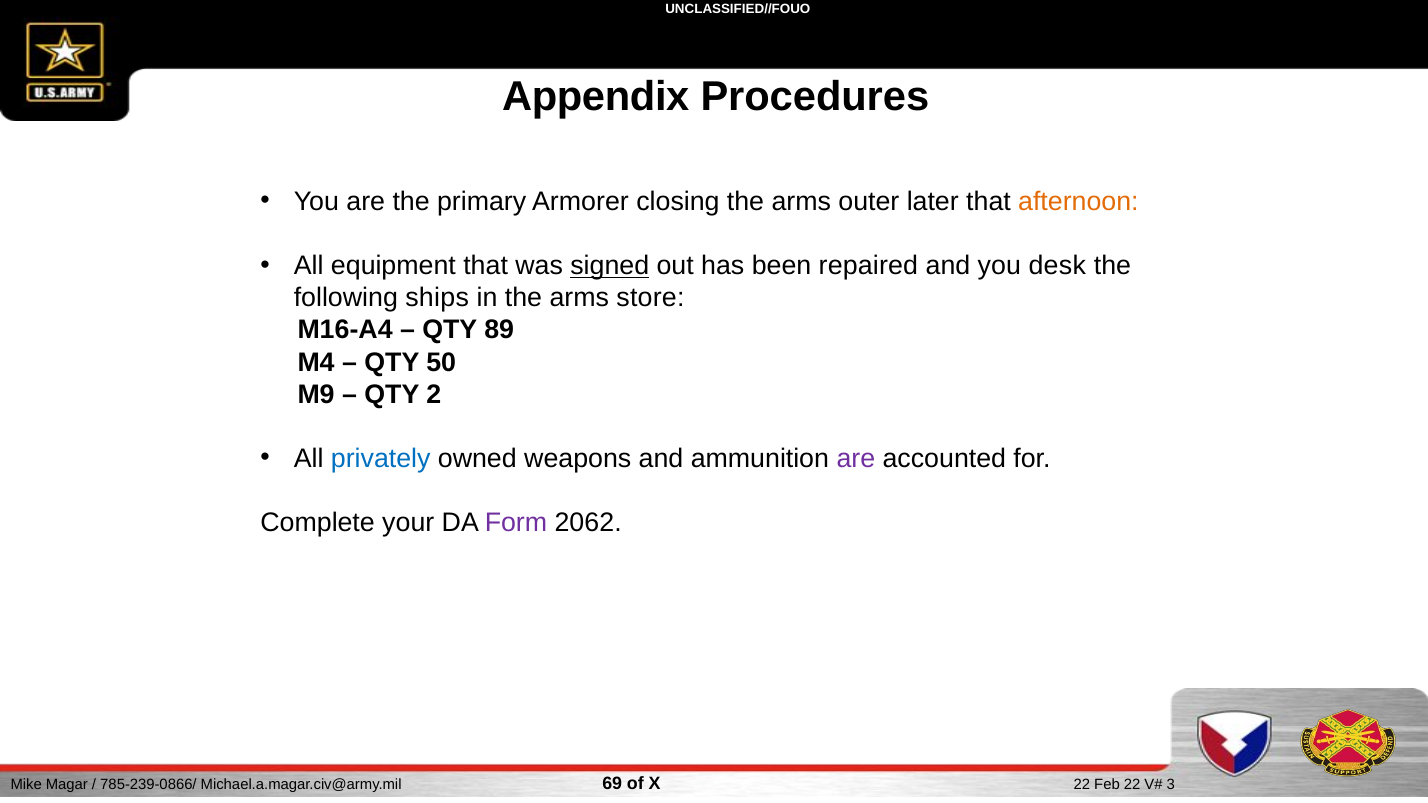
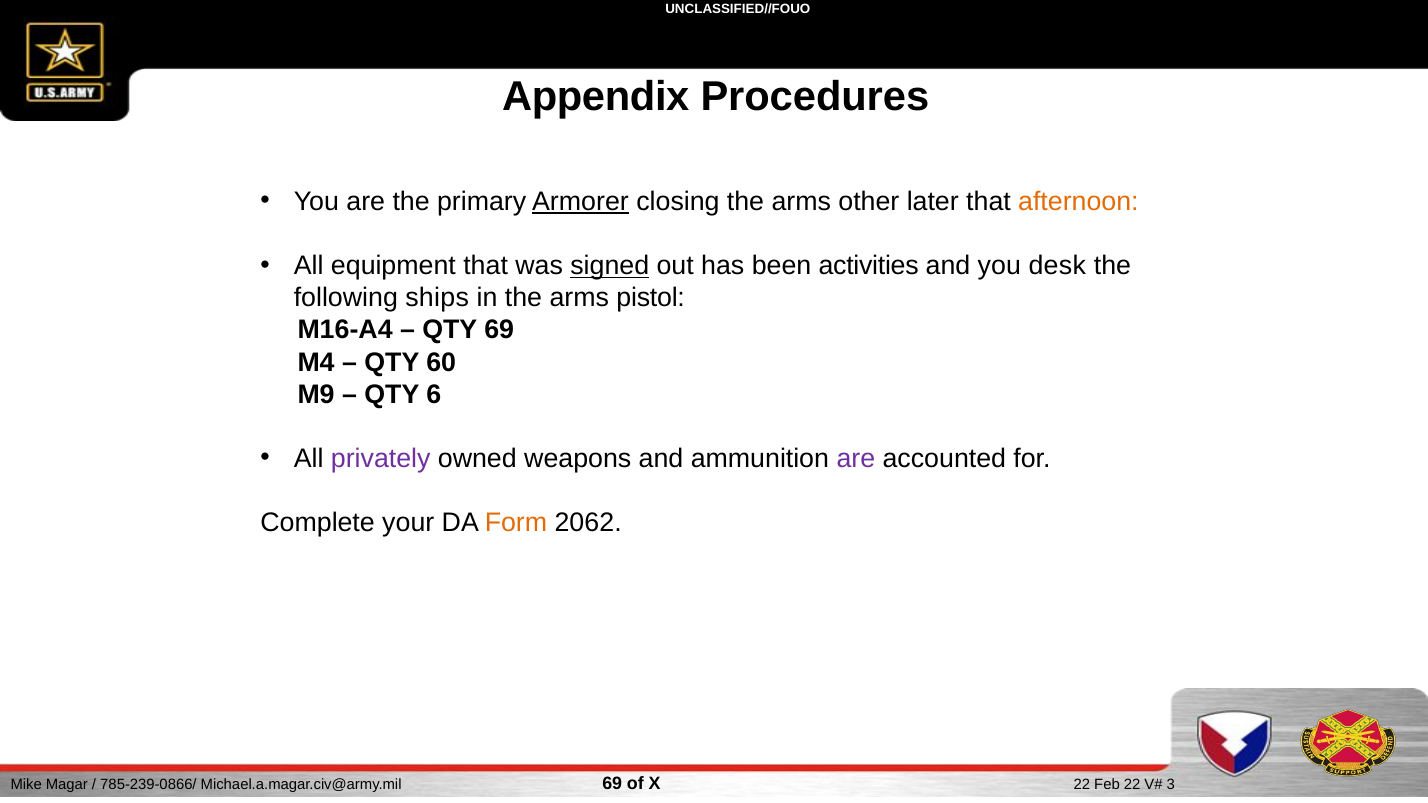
Armorer underline: none -> present
outer: outer -> other
repaired: repaired -> activities
store: store -> pistol
QTY 89: 89 -> 69
50: 50 -> 60
2: 2 -> 6
privately colour: blue -> purple
Form colour: purple -> orange
